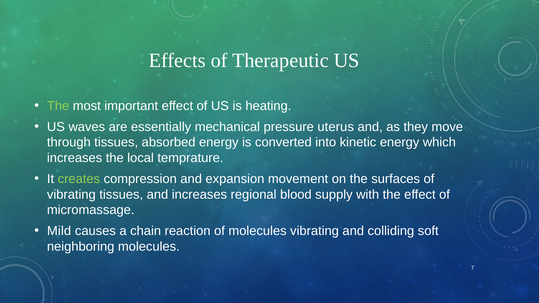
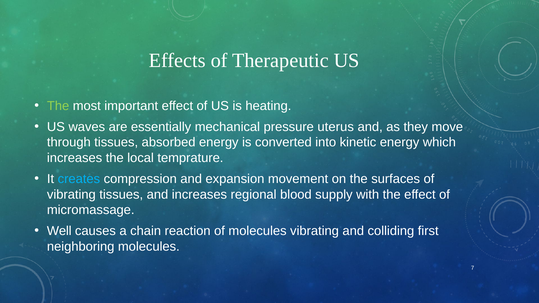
creates colour: light green -> light blue
Mild: Mild -> Well
soft: soft -> first
